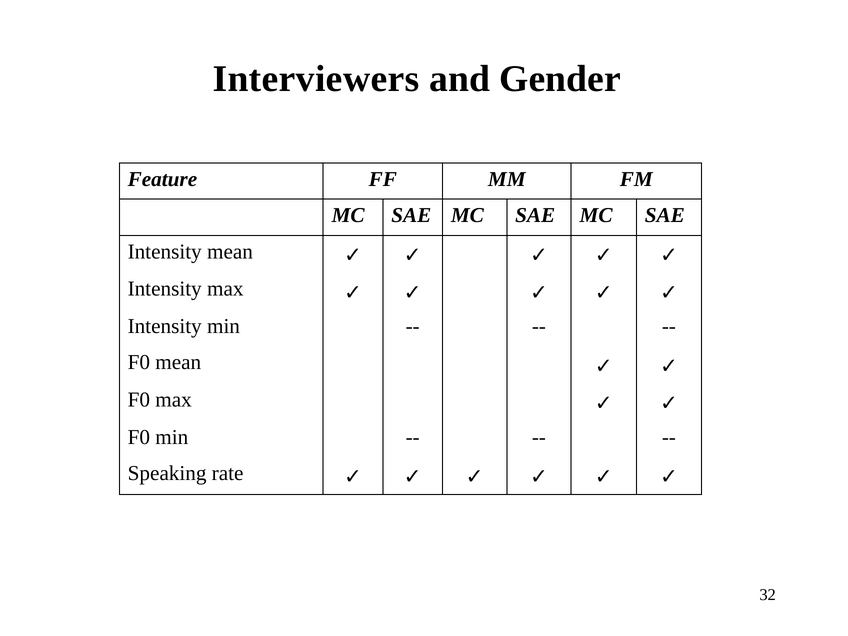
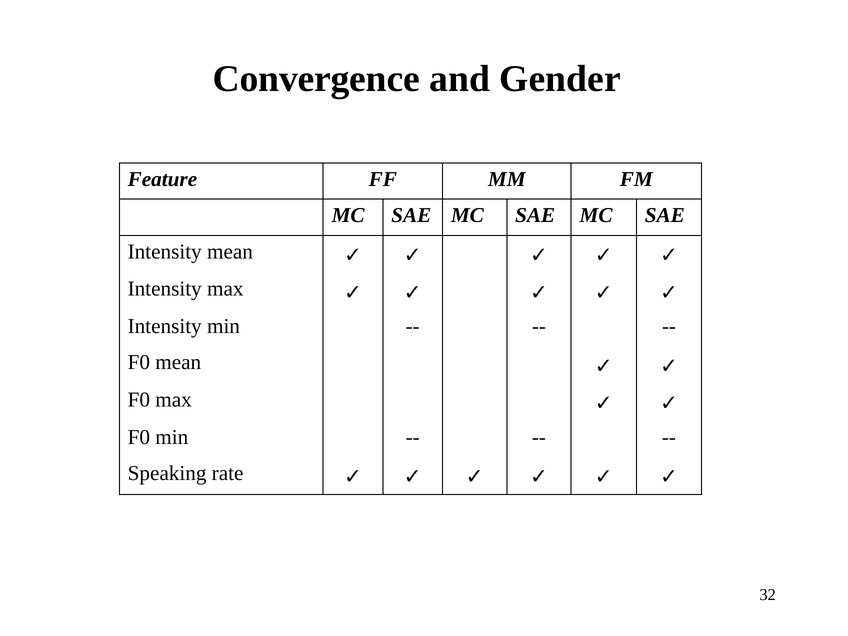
Interviewers: Interviewers -> Convergence
